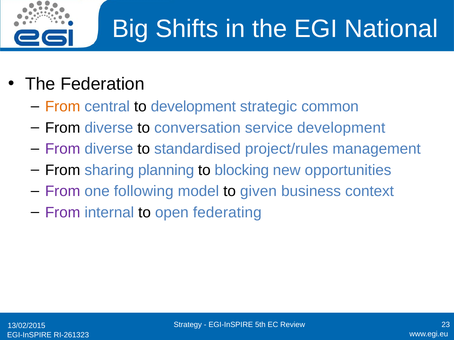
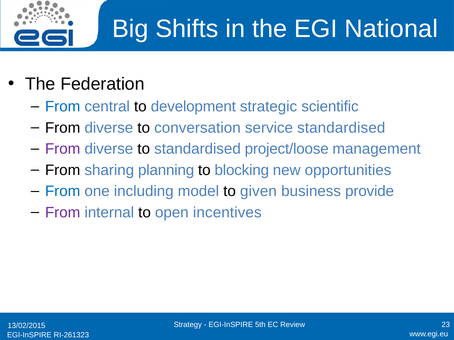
From at (63, 107) colour: orange -> blue
common: common -> scientific
service development: development -> standardised
project/rules: project/rules -> project/loose
From at (63, 191) colour: purple -> blue
following: following -> including
context: context -> provide
federating: federating -> incentives
